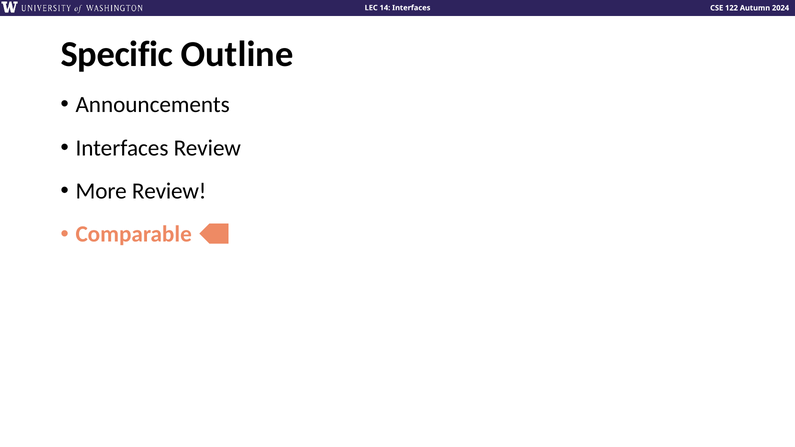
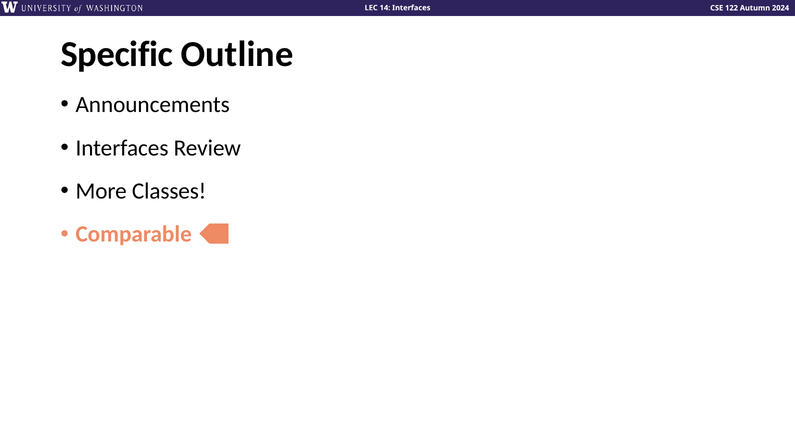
More Review: Review -> Classes
